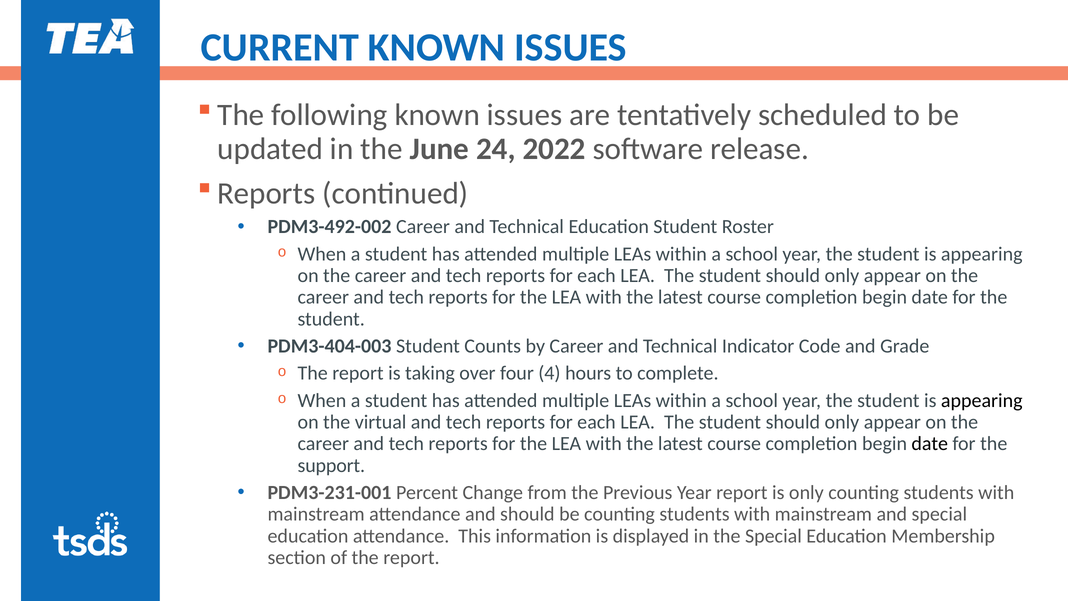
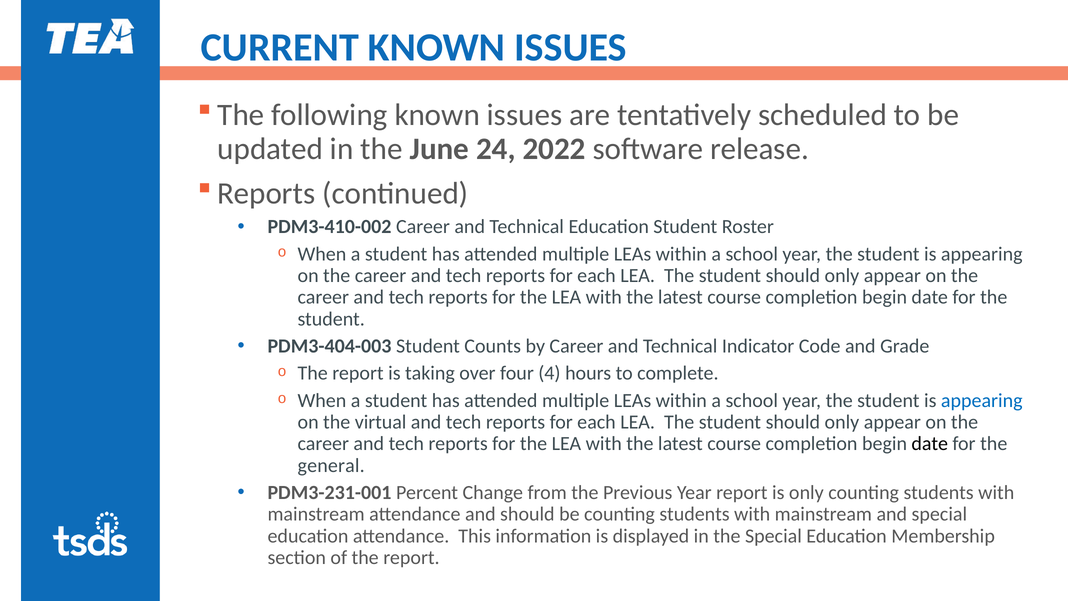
PDM3-492-002: PDM3-492-002 -> PDM3-410-002
appearing at (982, 400) colour: black -> blue
support: support -> general
